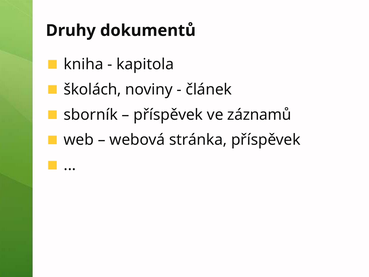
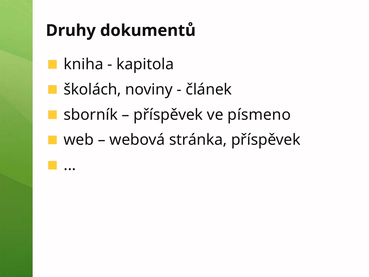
záznamů: záznamů -> písmeno
